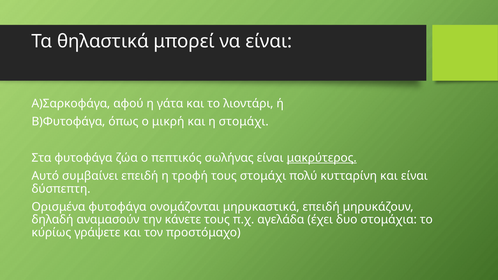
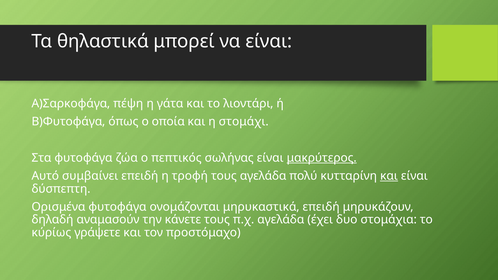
αφού: αφού -> πέψη
μικρή: μικρή -> οποία
τους στομάχι: στομάχι -> αγελάδα
και at (389, 176) underline: none -> present
